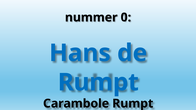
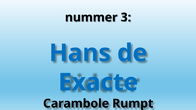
0: 0 -> 3
Rumpt at (98, 83): Rumpt -> Exacte
